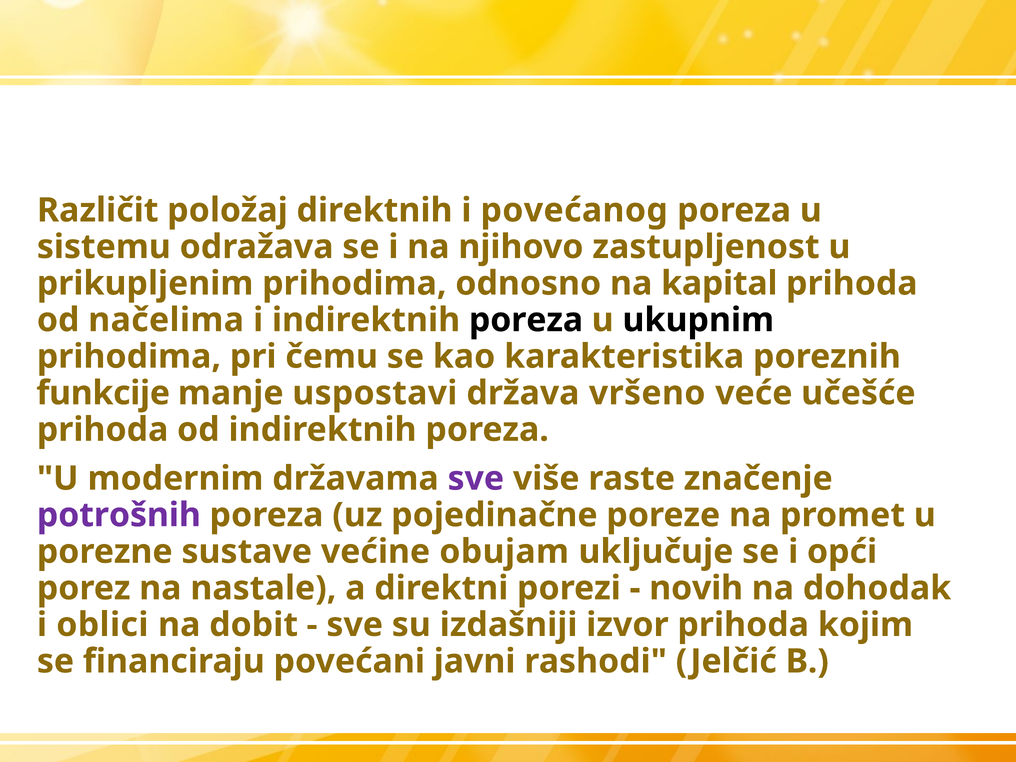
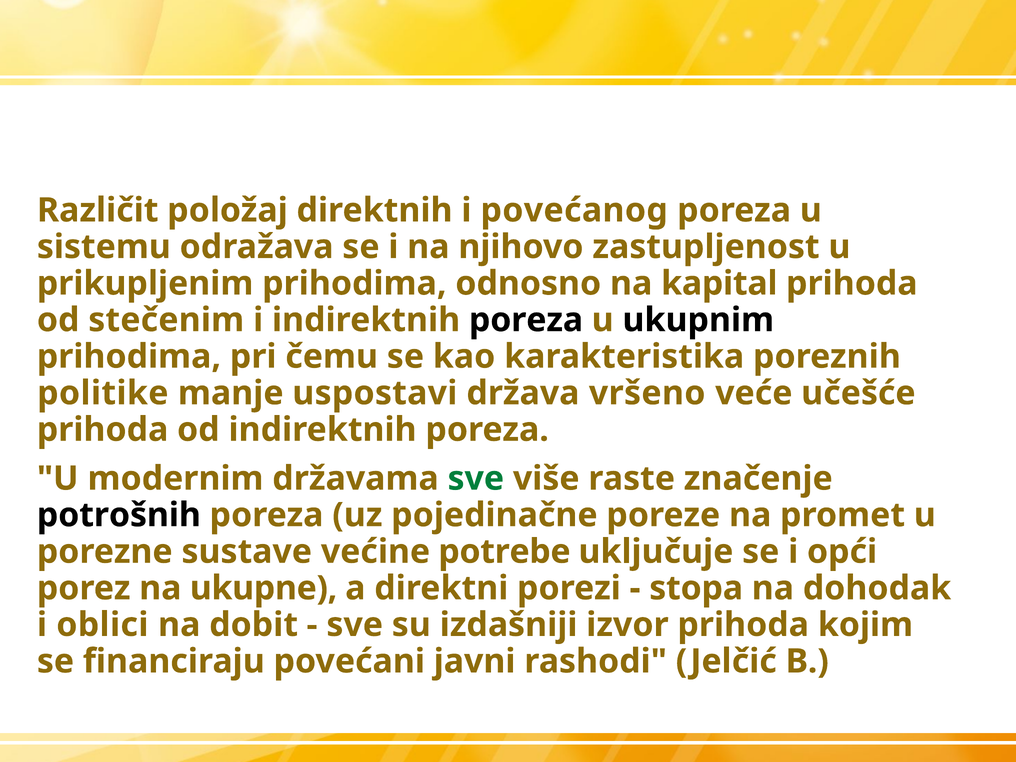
načelima: načelima -> stečenim
funkcije: funkcije -> politike
sve at (476, 478) colour: purple -> green
potrošnih colour: purple -> black
obujam: obujam -> potrebe
nastale: nastale -> ukupne
novih: novih -> stopa
